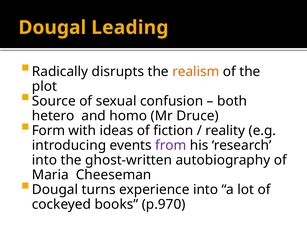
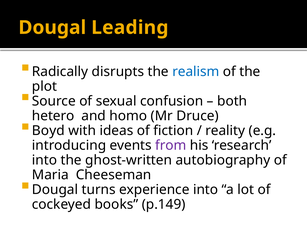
realism colour: orange -> blue
Form: Form -> Boyd
p.970: p.970 -> p.149
